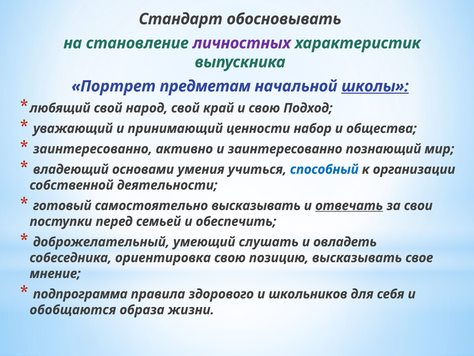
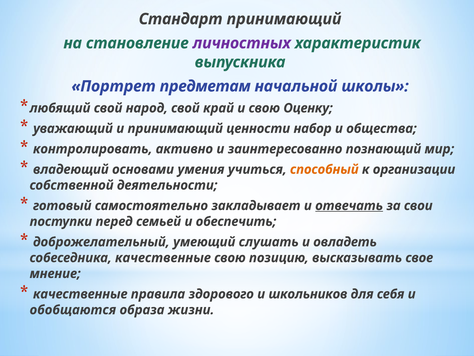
Стандарт обосновывать: обосновывать -> принимающий
школы underline: present -> none
Подход: Подход -> Оценку
заинтересованно at (93, 149): заинтересованно -> контролировать
способный colour: blue -> orange
самостоятельно высказывать: высказывать -> закладывает
собеседника ориентировка: ориентировка -> качественные
подпрограмма at (80, 294): подпрограмма -> качественные
